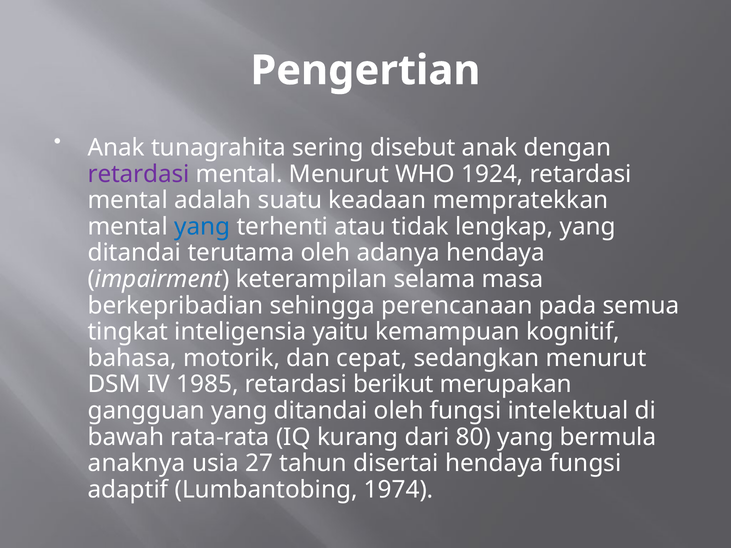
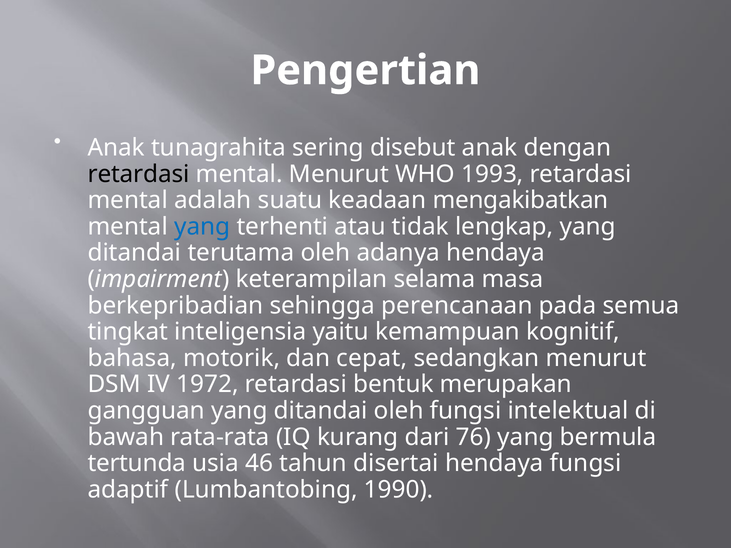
retardasi at (139, 174) colour: purple -> black
1924: 1924 -> 1993
mempratekkan: mempratekkan -> mengakibatkan
1985: 1985 -> 1972
berikut: berikut -> bentuk
80: 80 -> 76
anaknya: anaknya -> tertunda
27: 27 -> 46
1974: 1974 -> 1990
